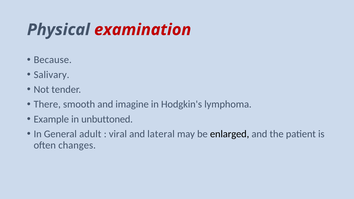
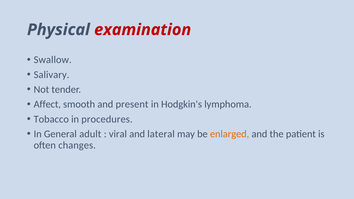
Because: Because -> Swallow
There: There -> Affect
imagine: imagine -> present
Example: Example -> Tobacco
unbuttoned: unbuttoned -> procedures
enlarged colour: black -> orange
